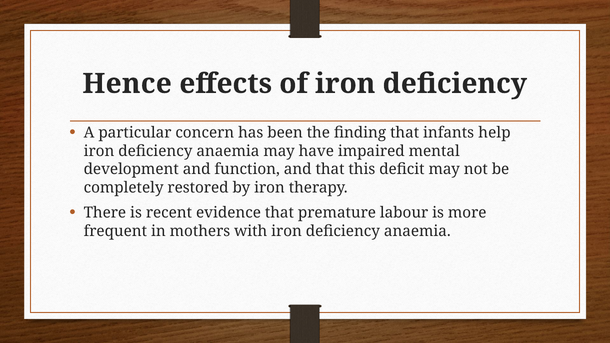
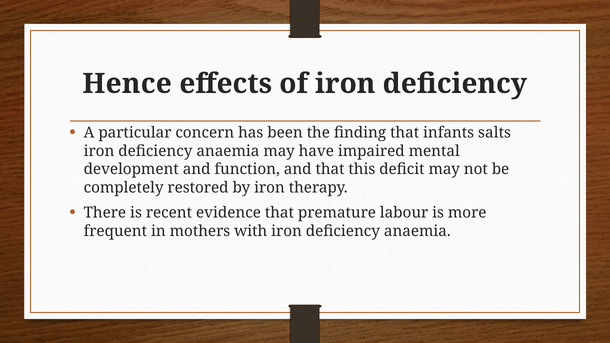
help: help -> salts
